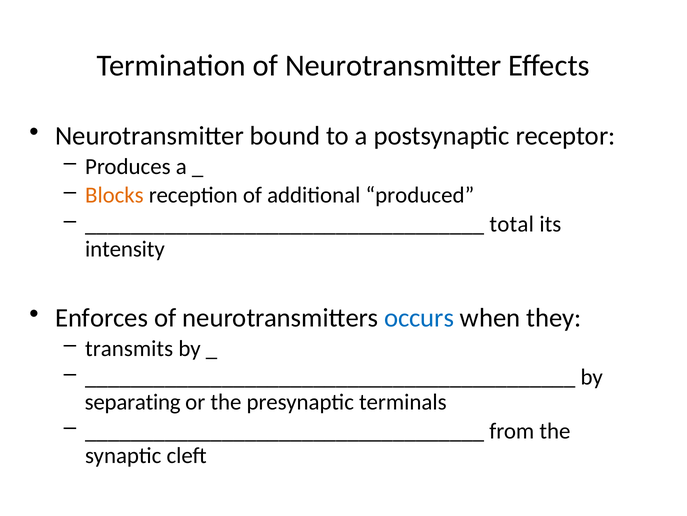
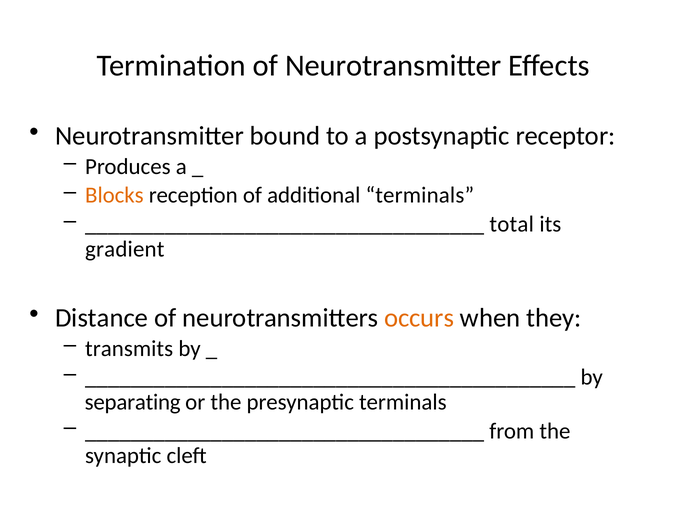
additional produced: produced -> terminals
intensity: intensity -> gradient
Enforces: Enforces -> Distance
occurs colour: blue -> orange
